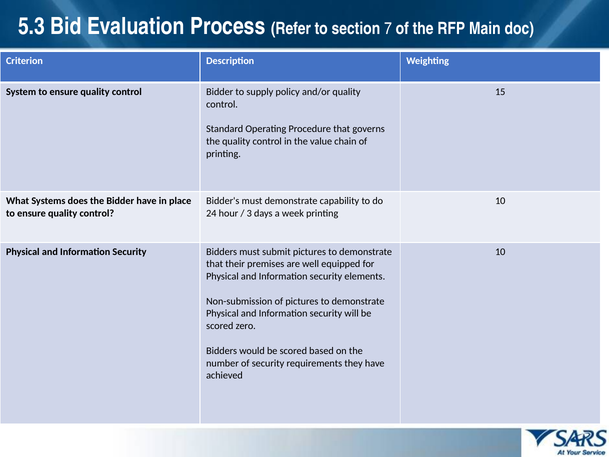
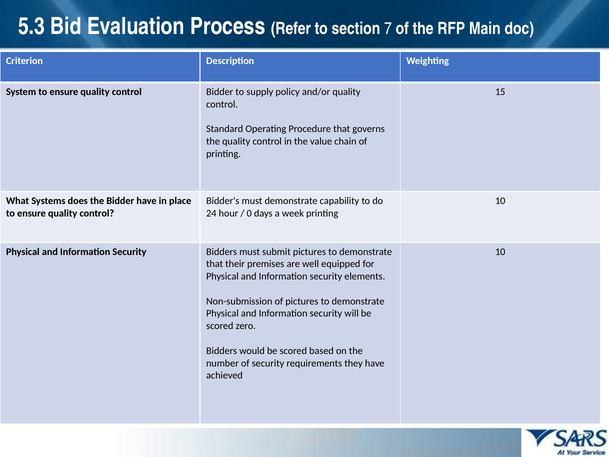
3: 3 -> 0
